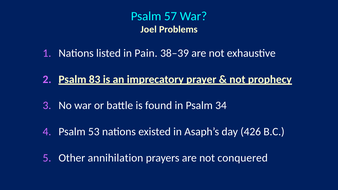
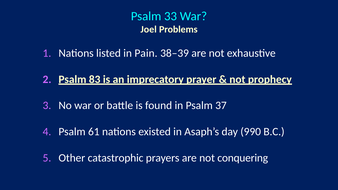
57: 57 -> 33
34: 34 -> 37
53: 53 -> 61
426: 426 -> 990
annihilation: annihilation -> catastrophic
conquered: conquered -> conquering
